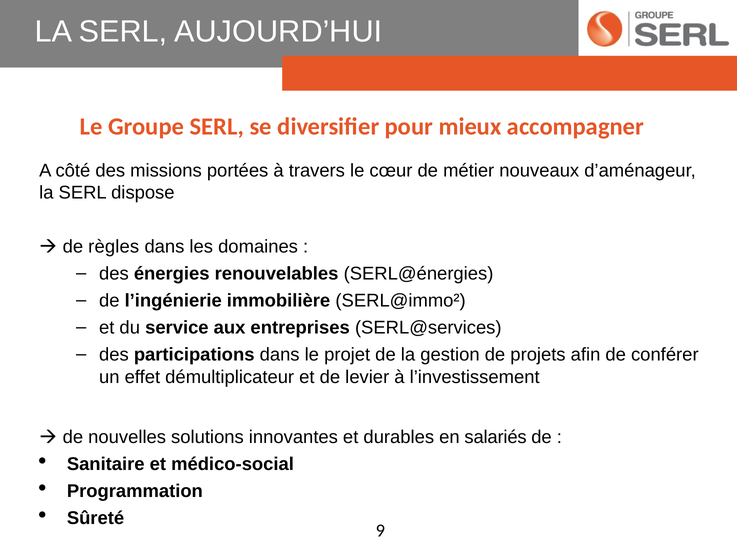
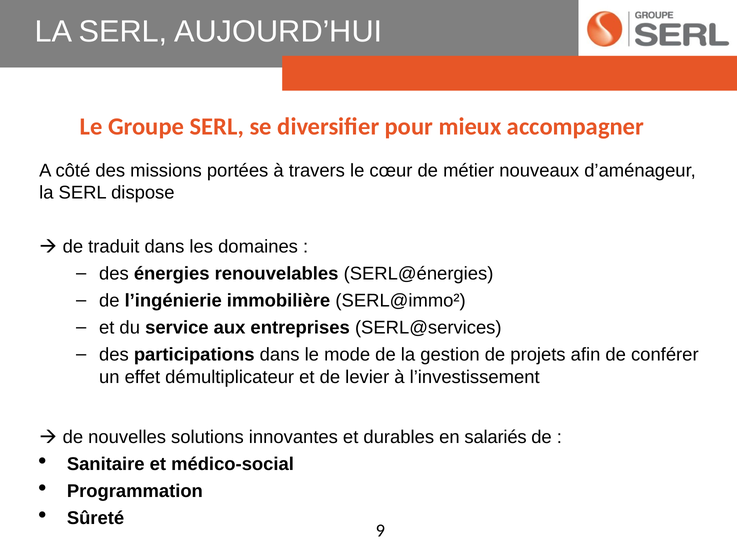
règles: règles -> traduit
projet: projet -> mode
